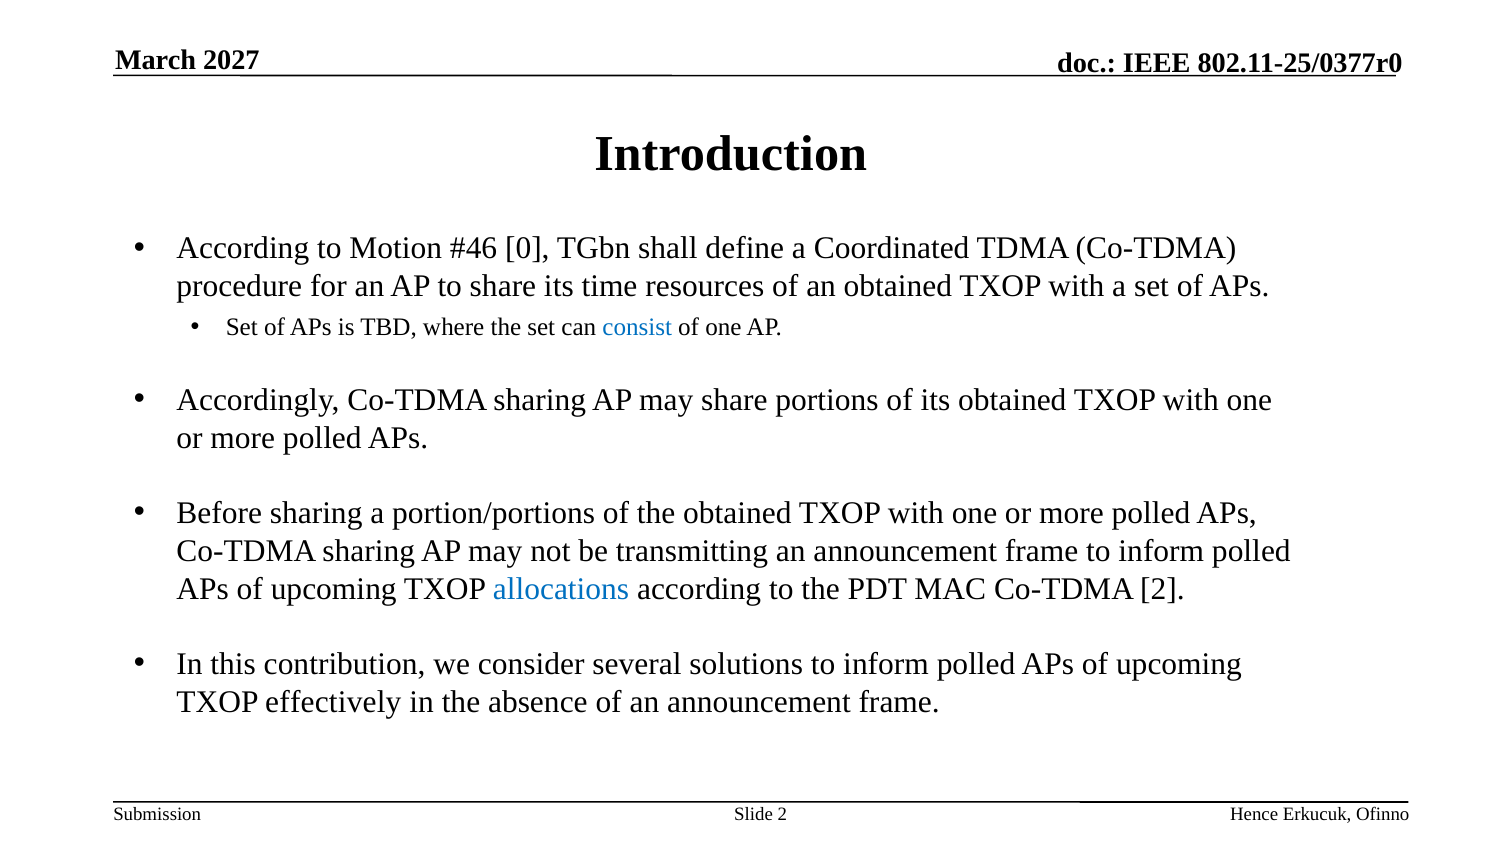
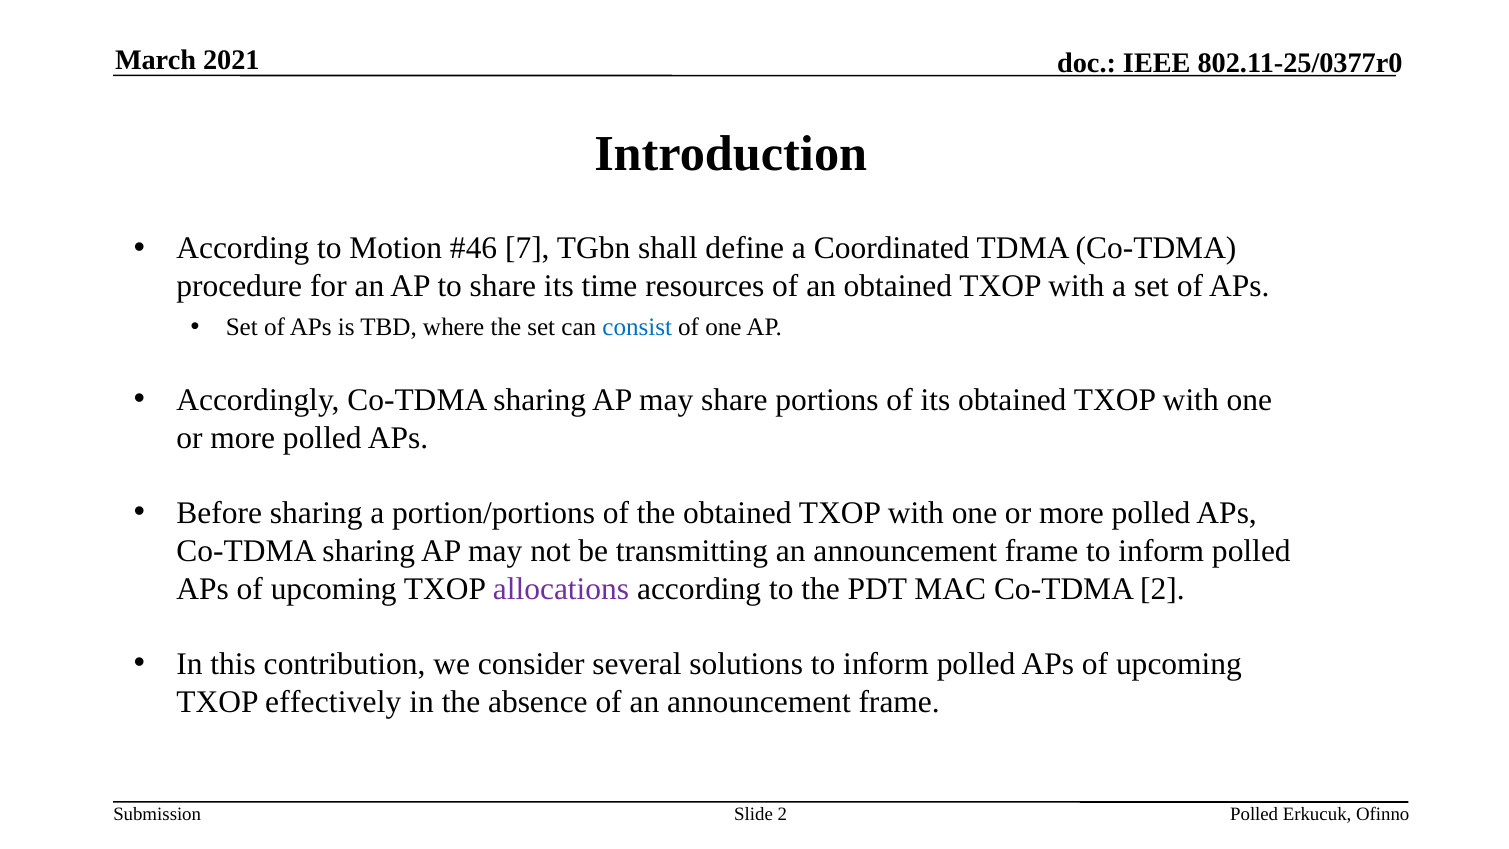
2027: 2027 -> 2021
0: 0 -> 7
allocations colour: blue -> purple
2 Hence: Hence -> Polled
